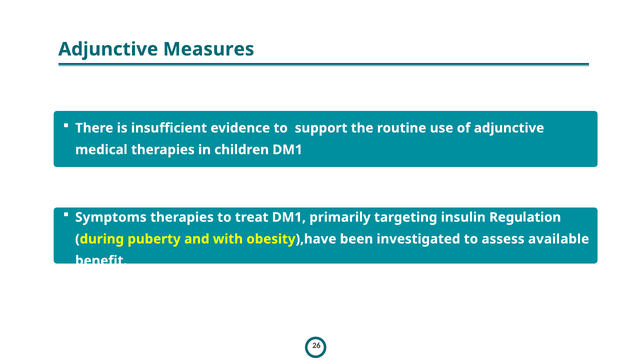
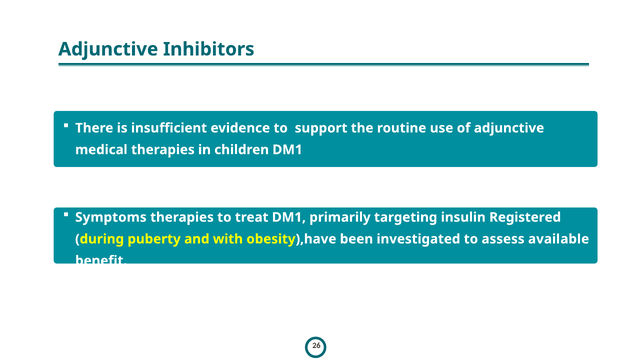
Measures: Measures -> Inhibitors
Regulation: Regulation -> Registered
